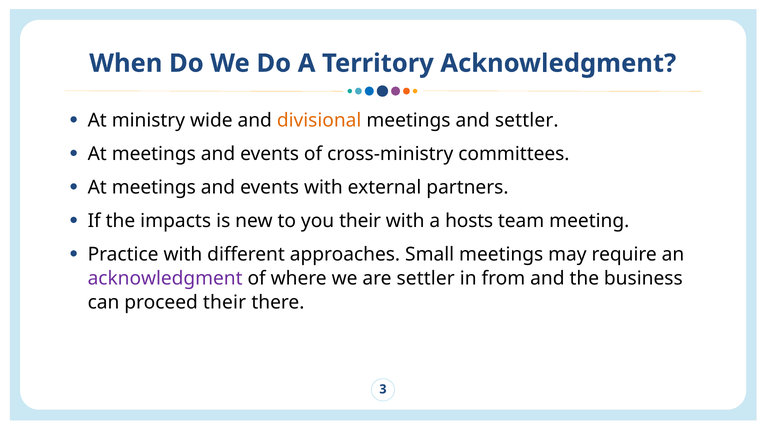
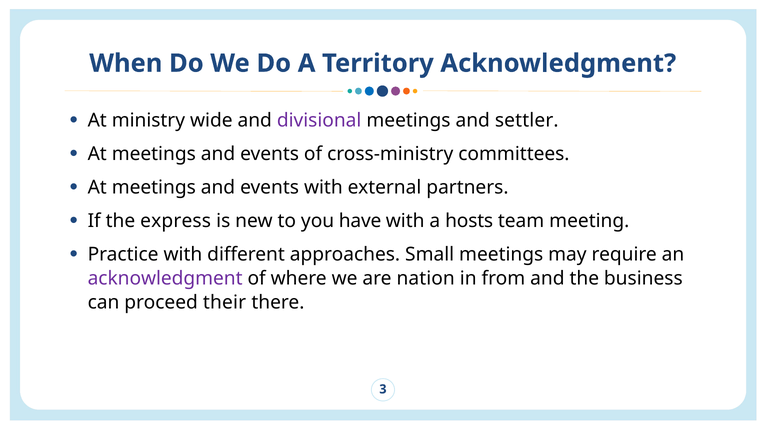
divisional colour: orange -> purple
impacts: impacts -> express
you their: their -> have
are settler: settler -> nation
